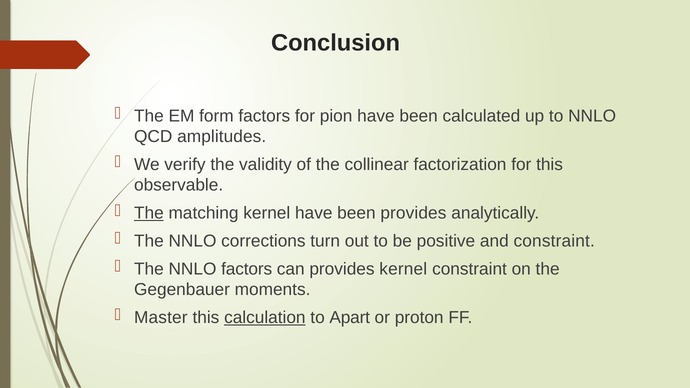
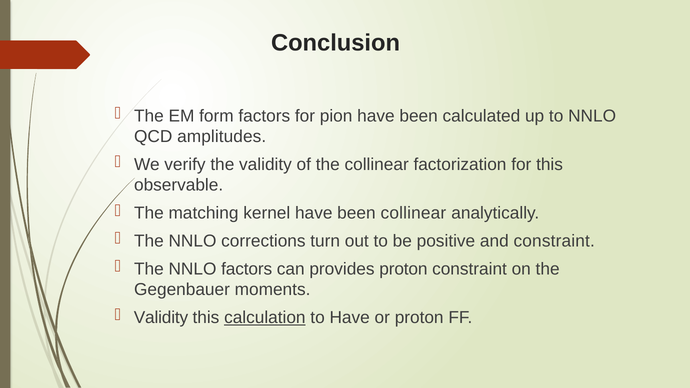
The at (149, 213) underline: present -> none
been provides: provides -> collinear
provides kernel: kernel -> proton
Master at (161, 318): Master -> Validity
to Apart: Apart -> Have
